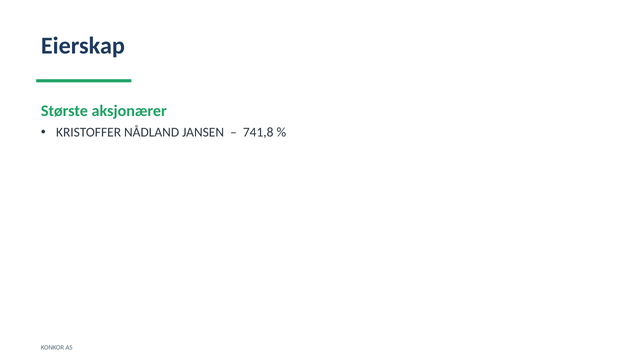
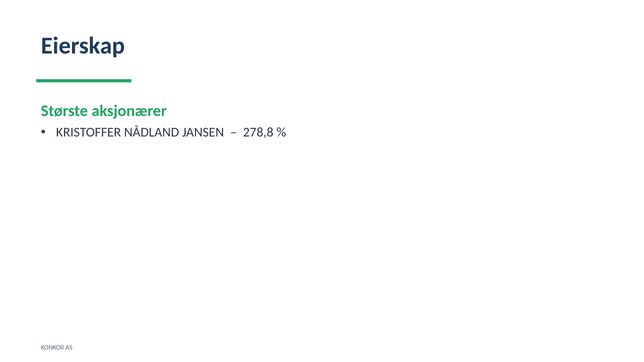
741,8: 741,8 -> 278,8
